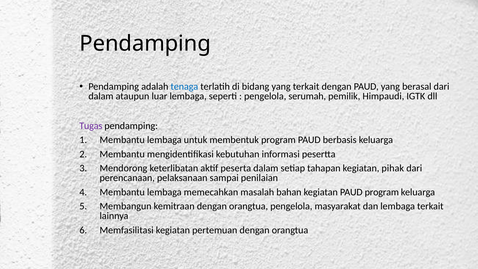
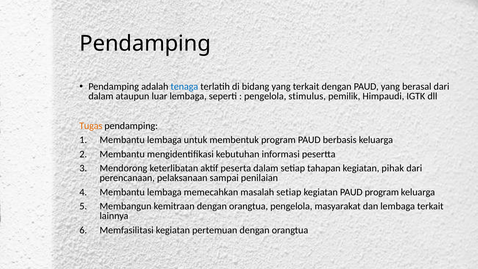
serumah: serumah -> stimulus
Tugas colour: purple -> orange
masalah bahan: bahan -> setiap
